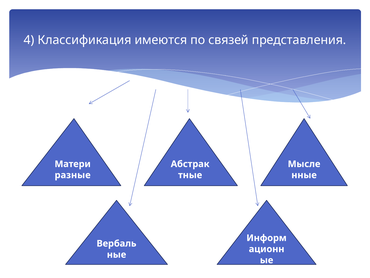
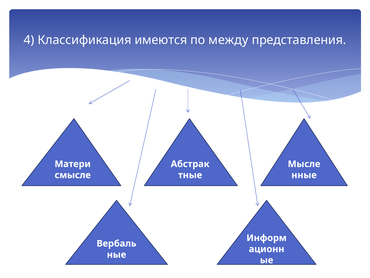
связей: связей -> между
разные: разные -> смысле
